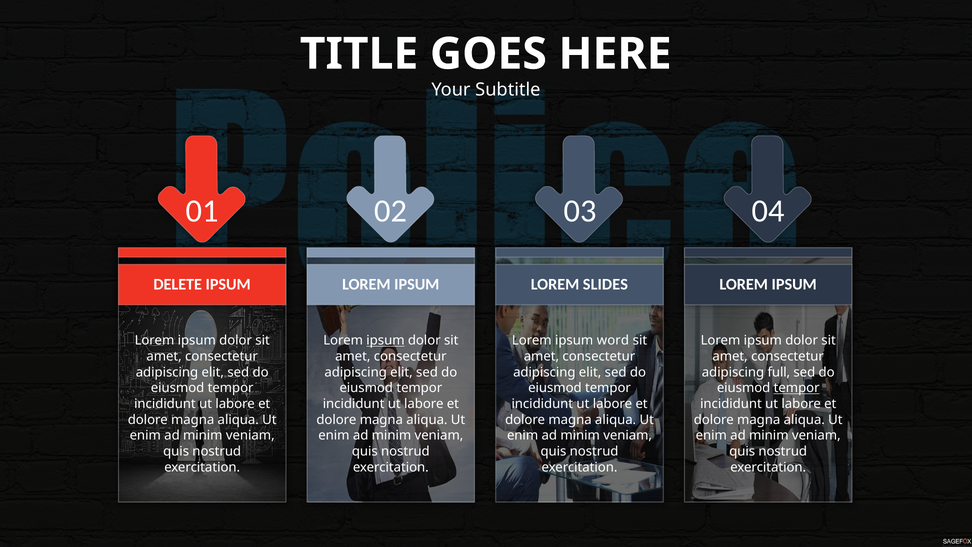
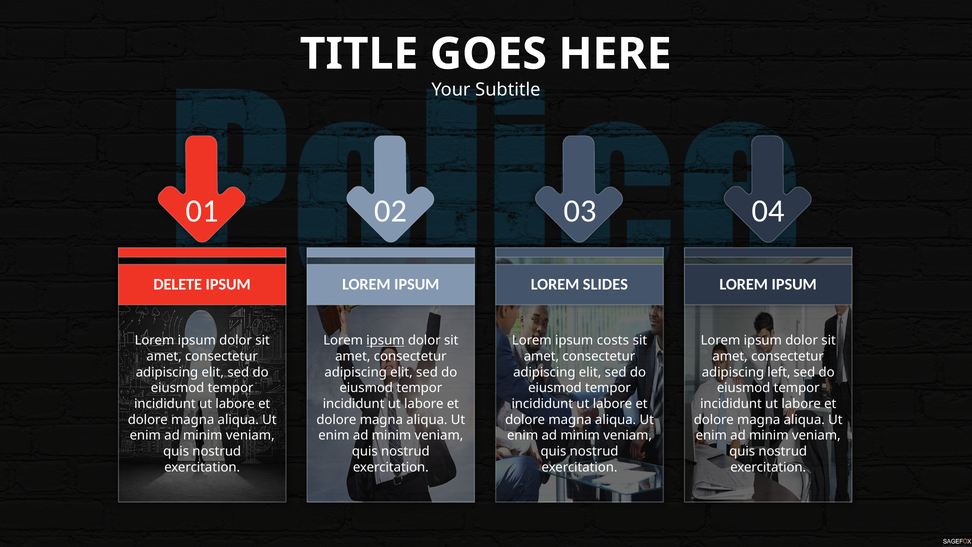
word: word -> costs
full: full -> left
tempor at (797, 388) underline: present -> none
